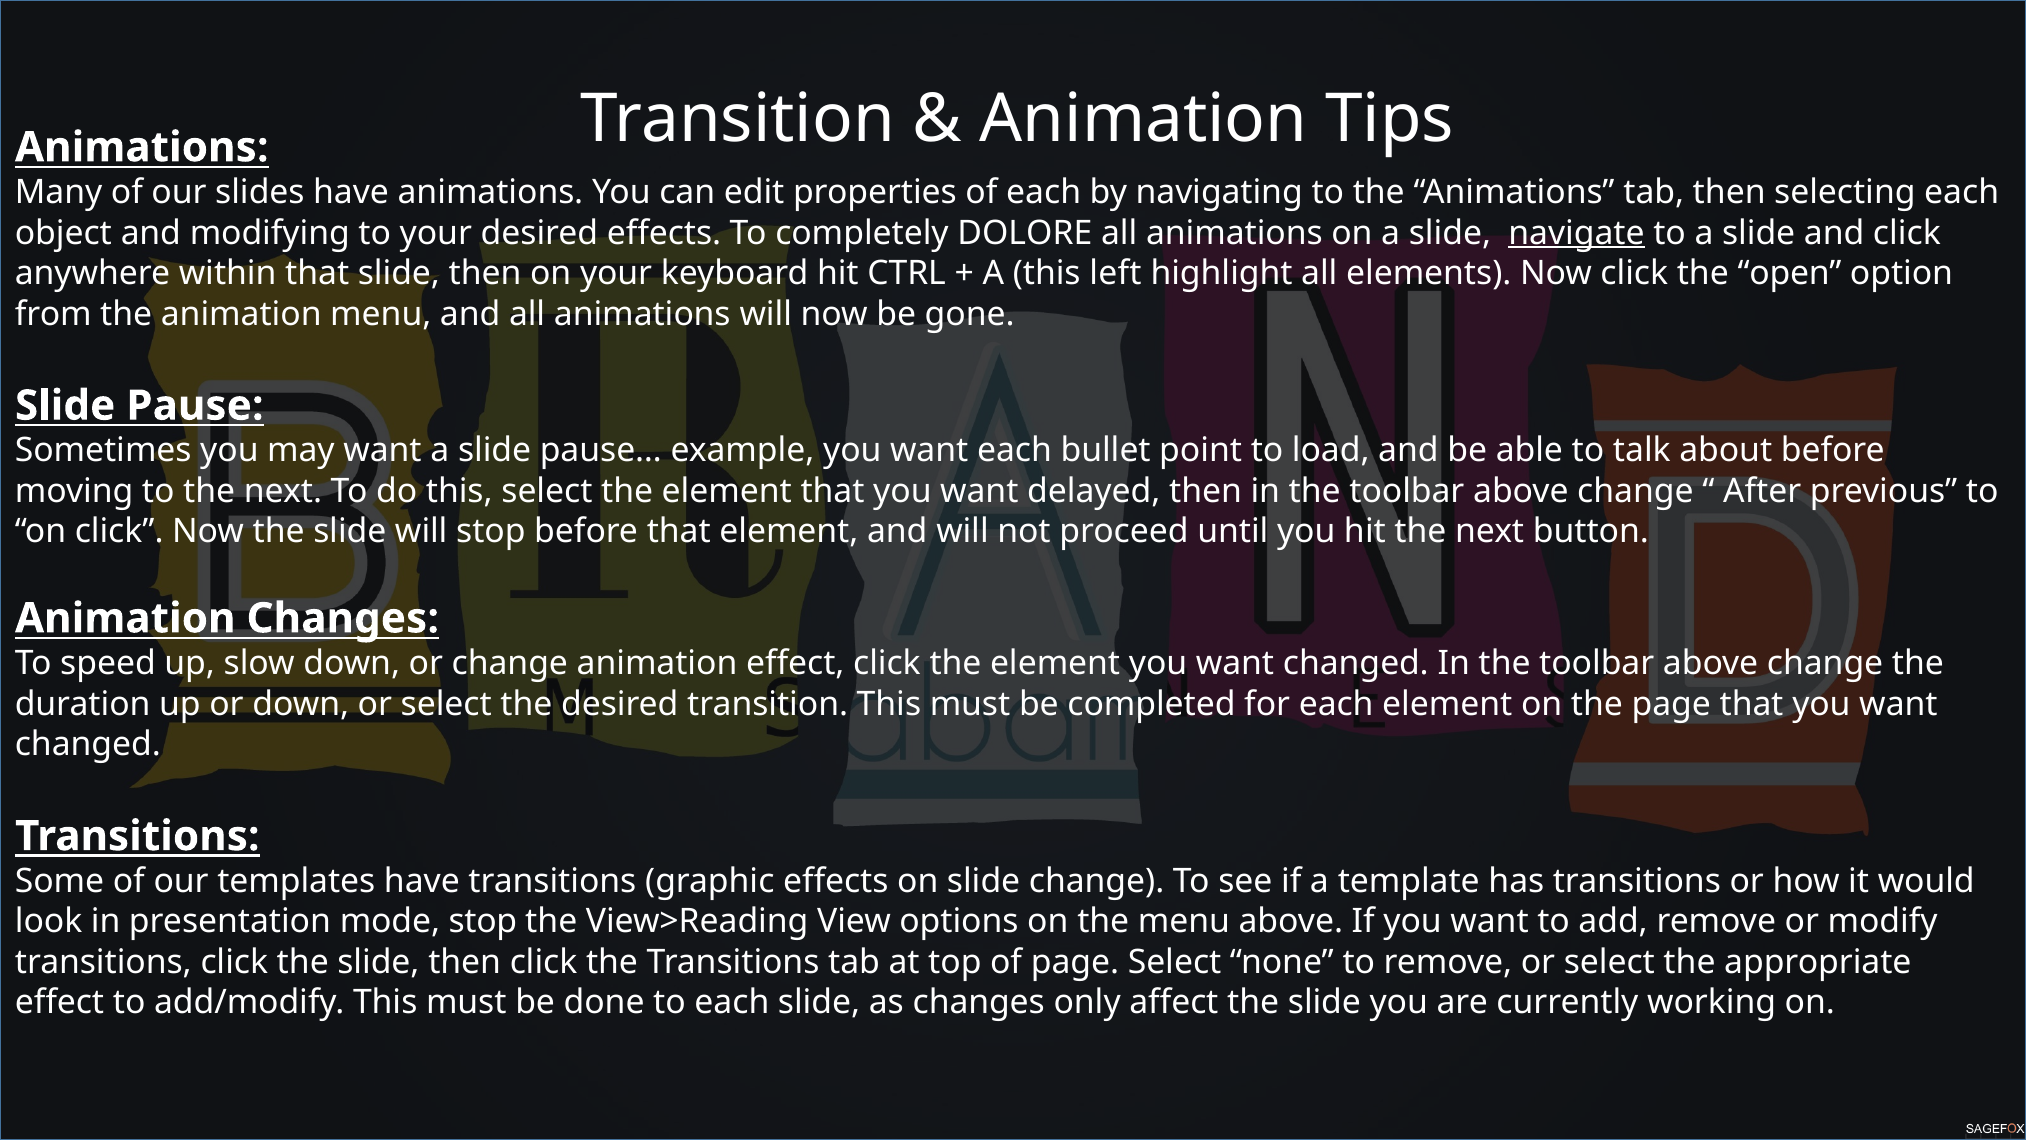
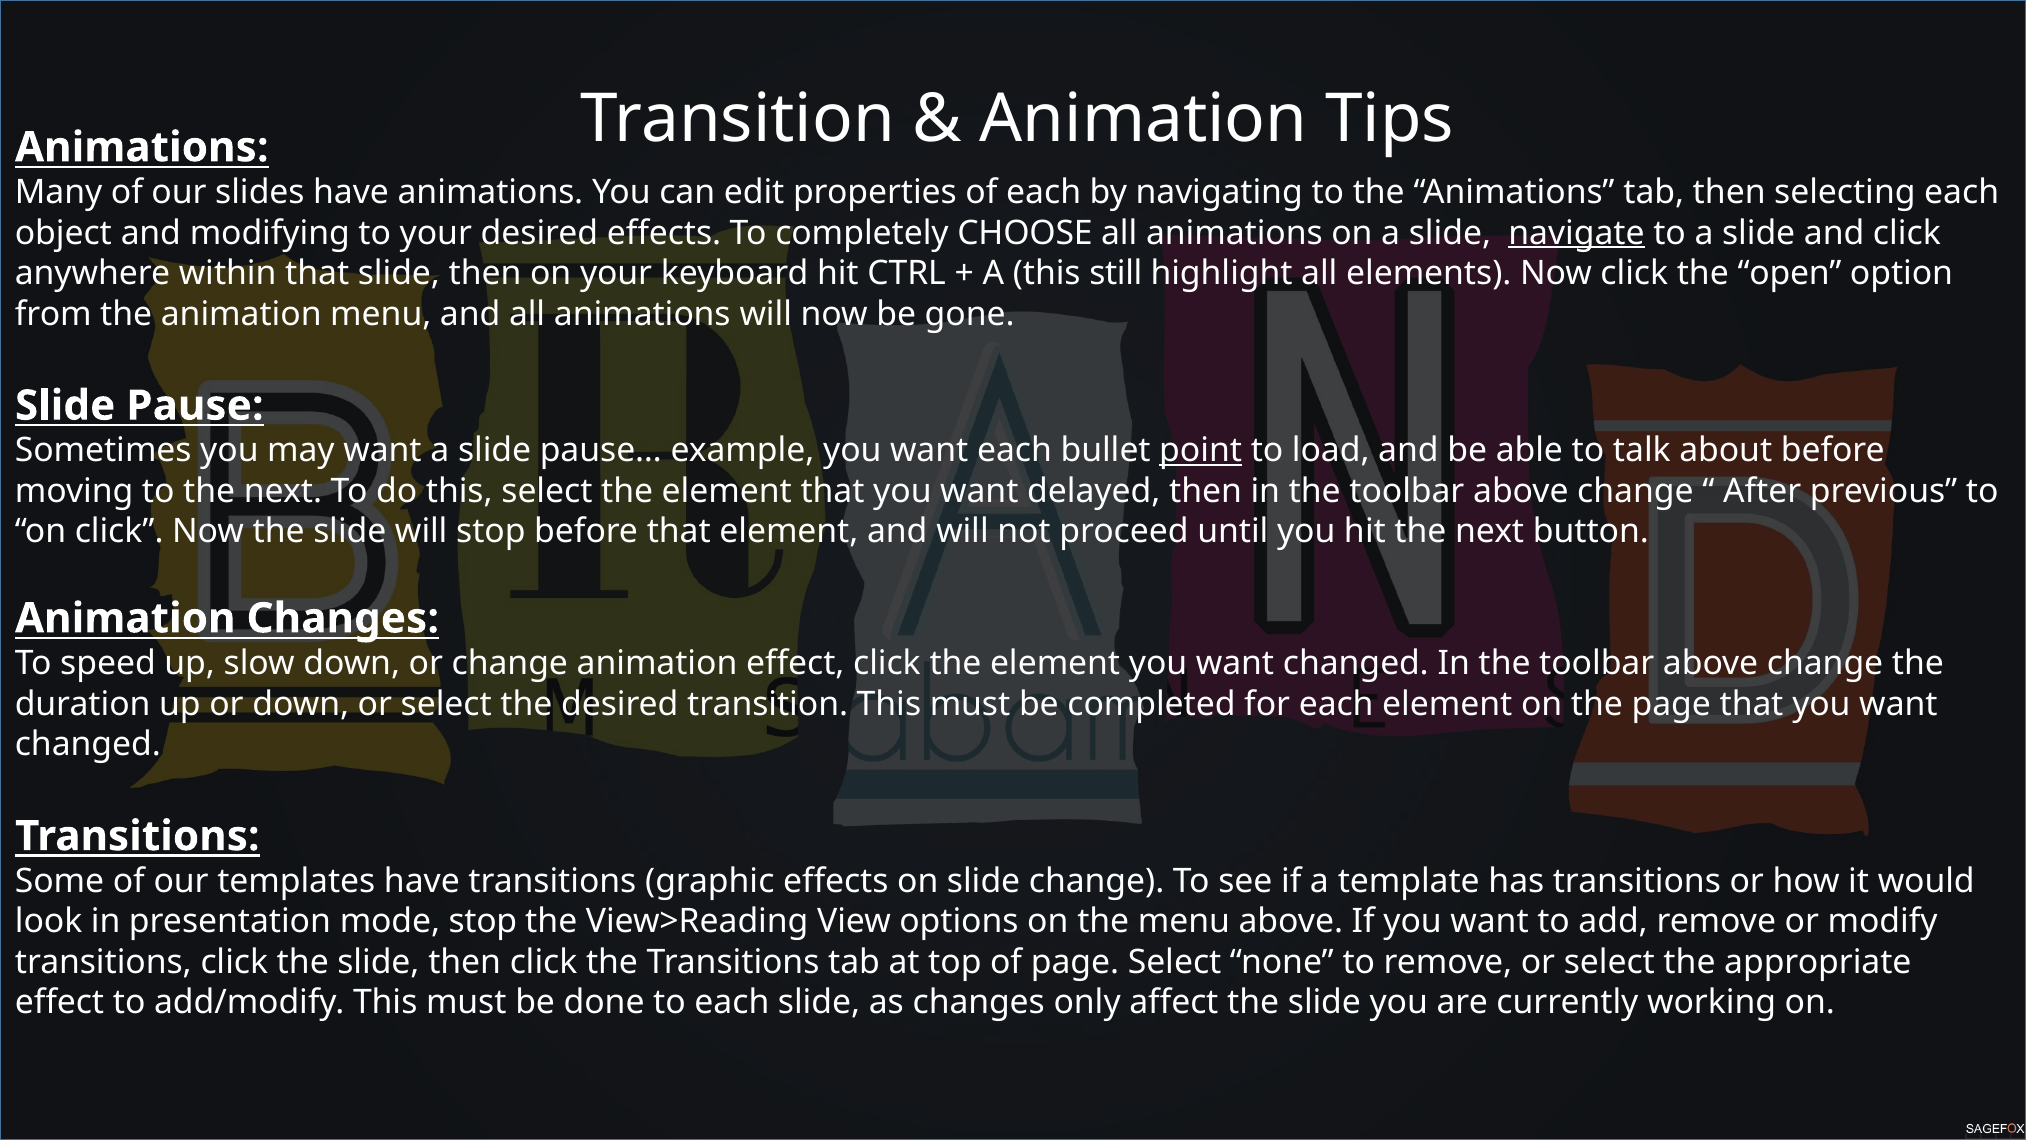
DOLORE: DOLORE -> CHOOSE
left: left -> still
point underline: none -> present
